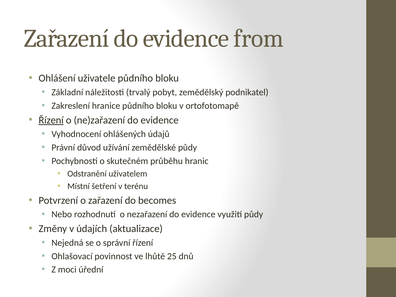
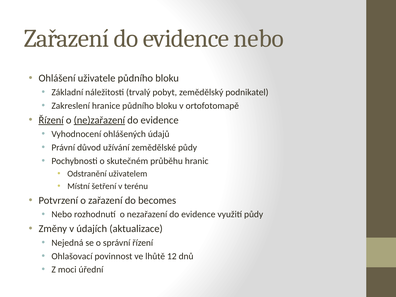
evidence from: from -> nebo
ne)zařazení underline: none -> present
25: 25 -> 12
